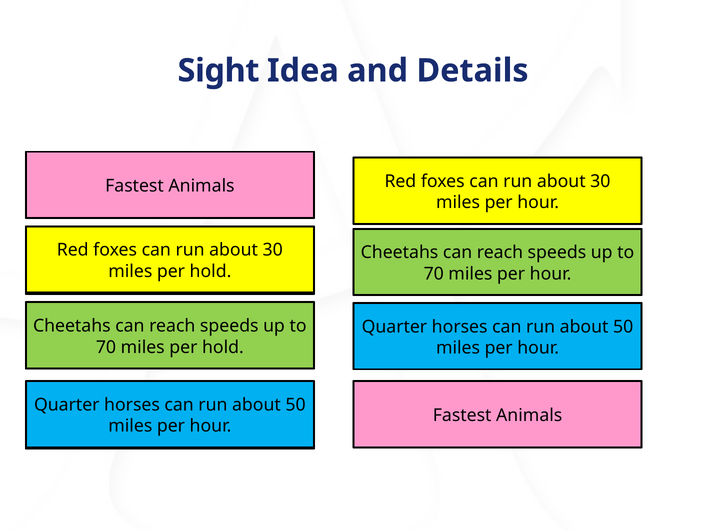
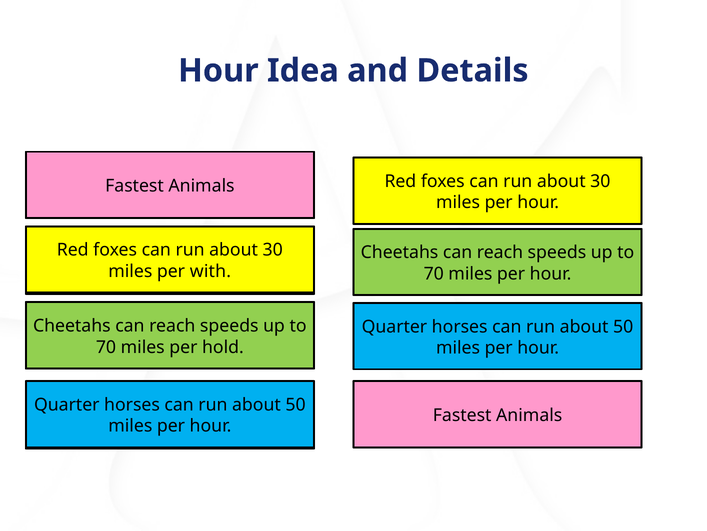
Sight at (218, 71): Sight -> Hour
hold at (210, 271): hold -> with
